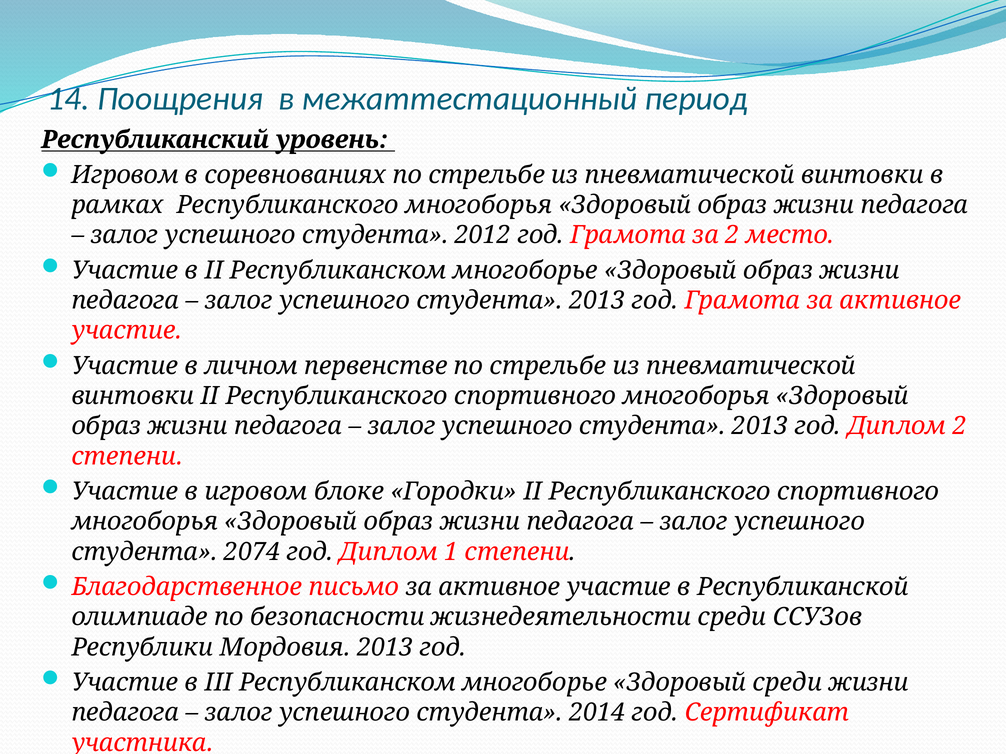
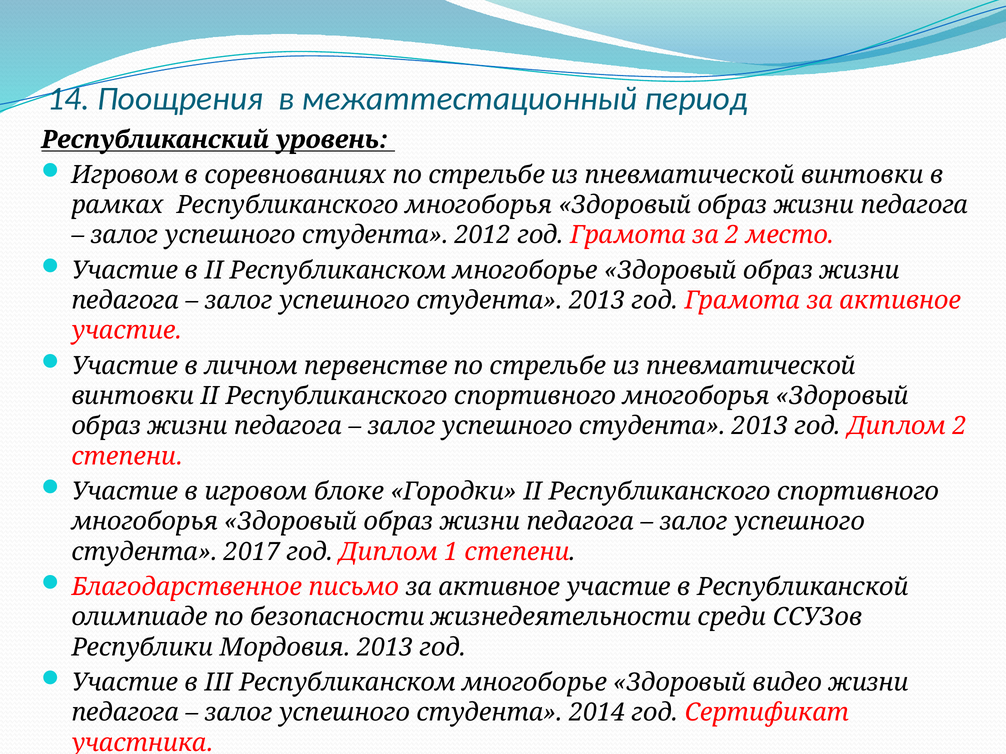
2074: 2074 -> 2017
Здоровый среди: среди -> видео
